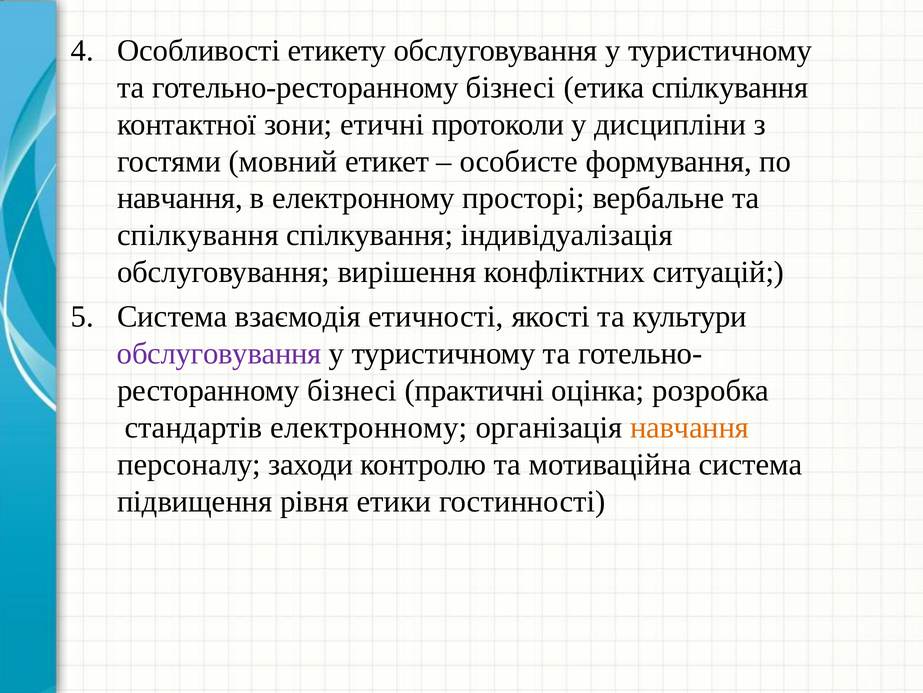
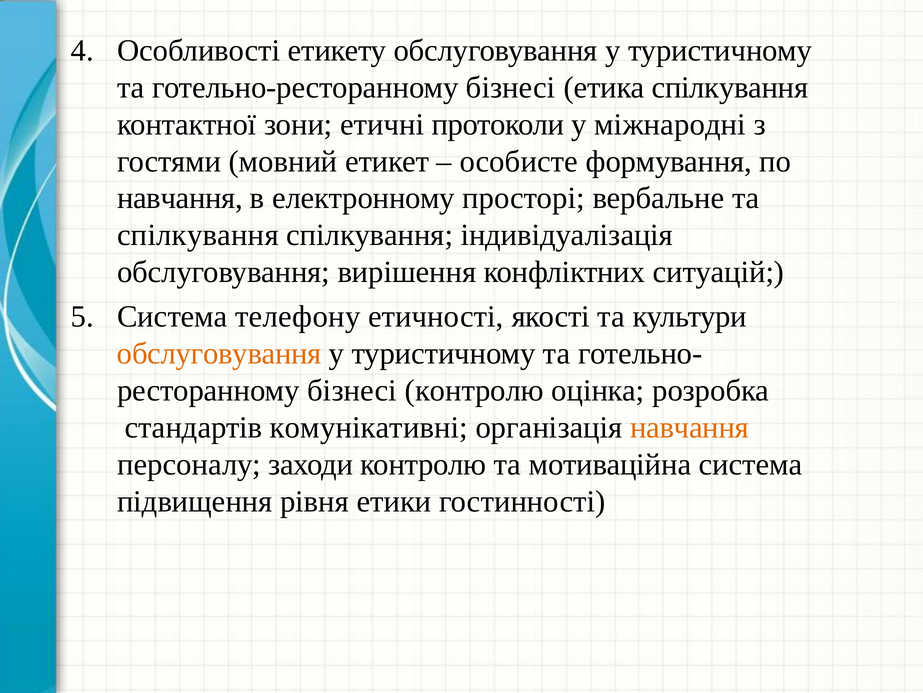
дисципліни: дисципліни -> міжнародні
взаємодія: взаємодія -> телефону
обслуговування at (219, 353) colour: purple -> orange
бізнесі практичні: практичні -> контролю
стандартів електронному: електронному -> комунікативні
